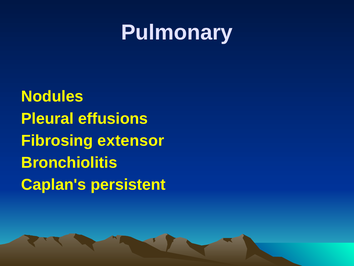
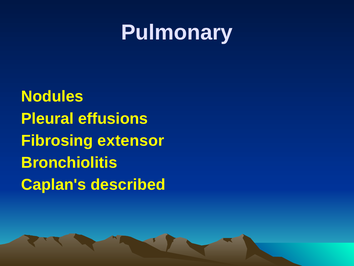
persistent: persistent -> described
